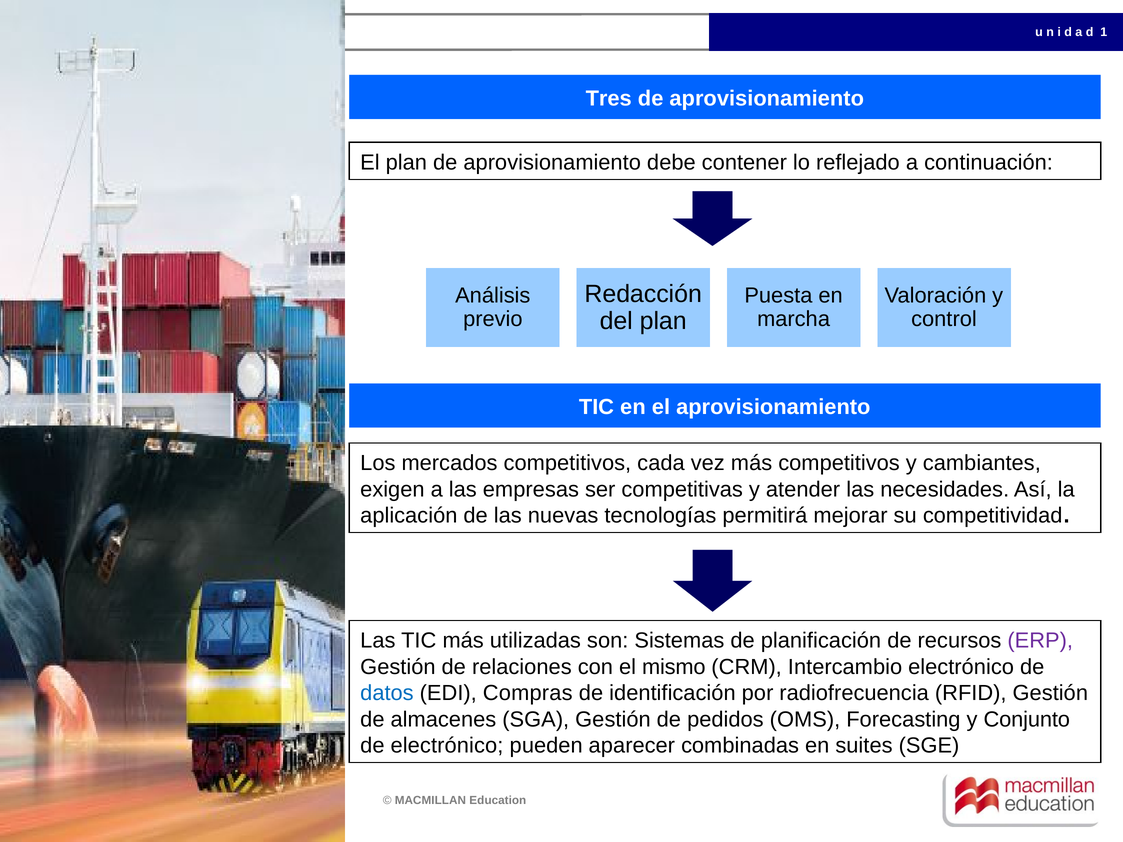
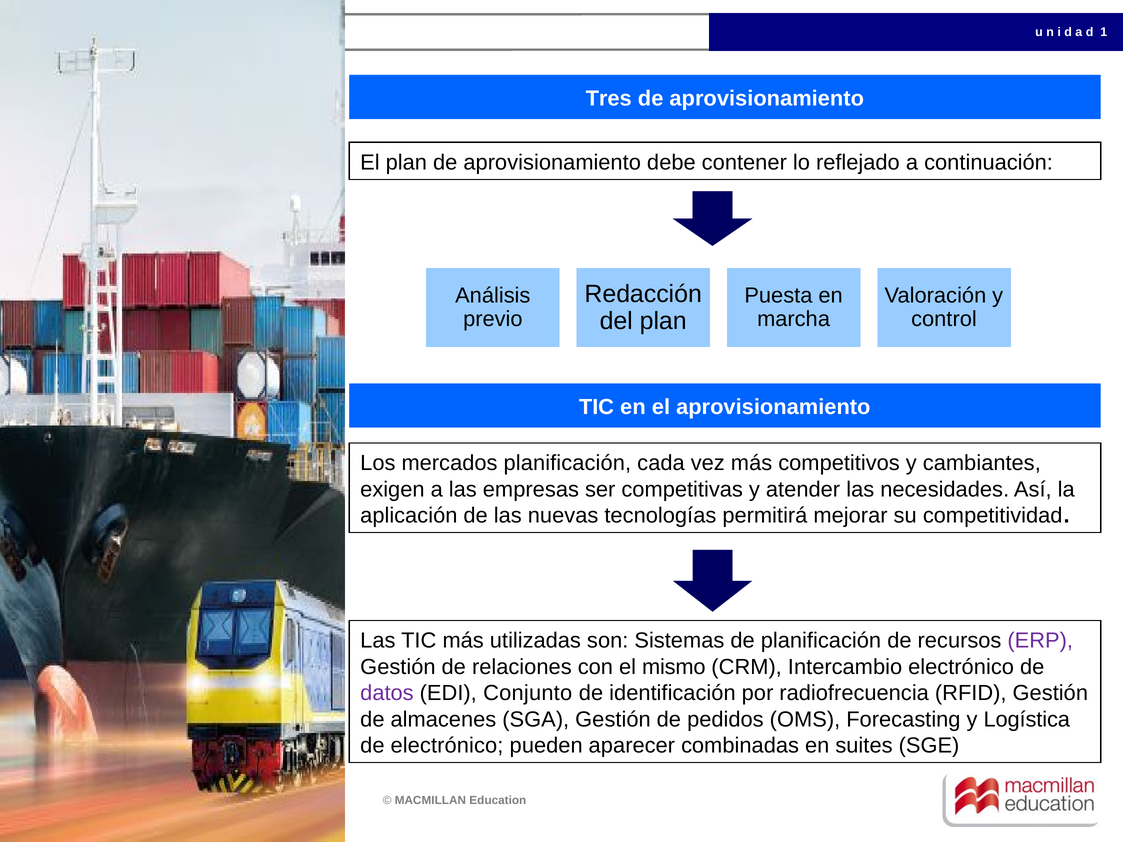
mercados competitivos: competitivos -> planificación
datos colour: blue -> purple
Compras: Compras -> Conjunto
Conjunto: Conjunto -> Logística
